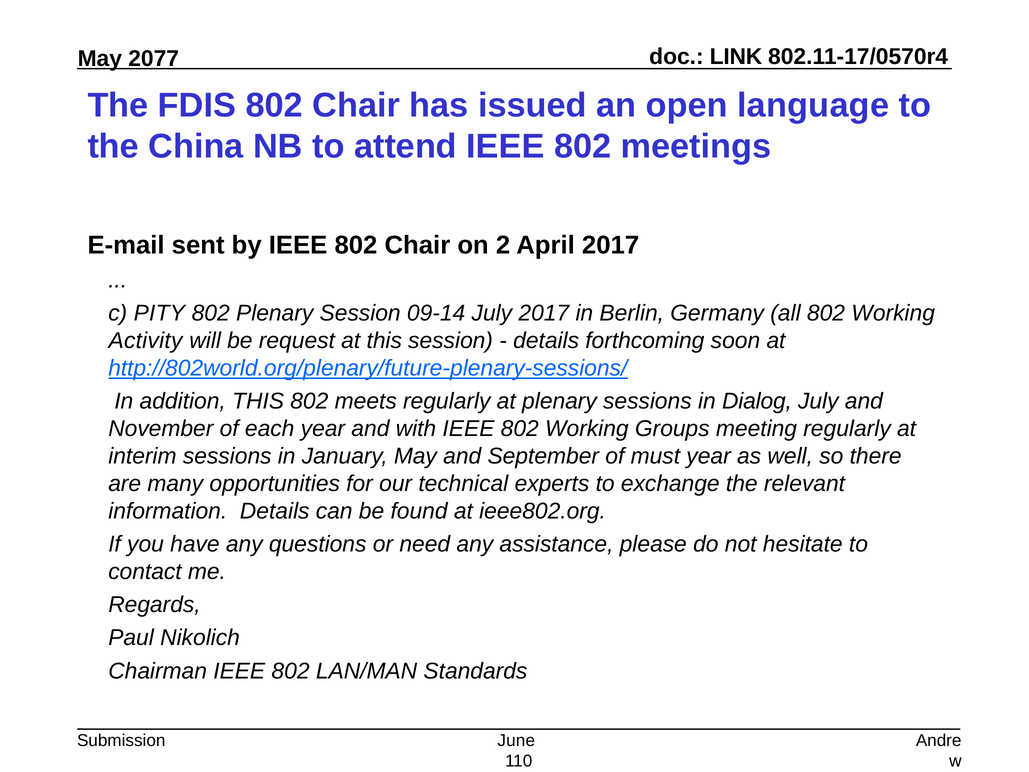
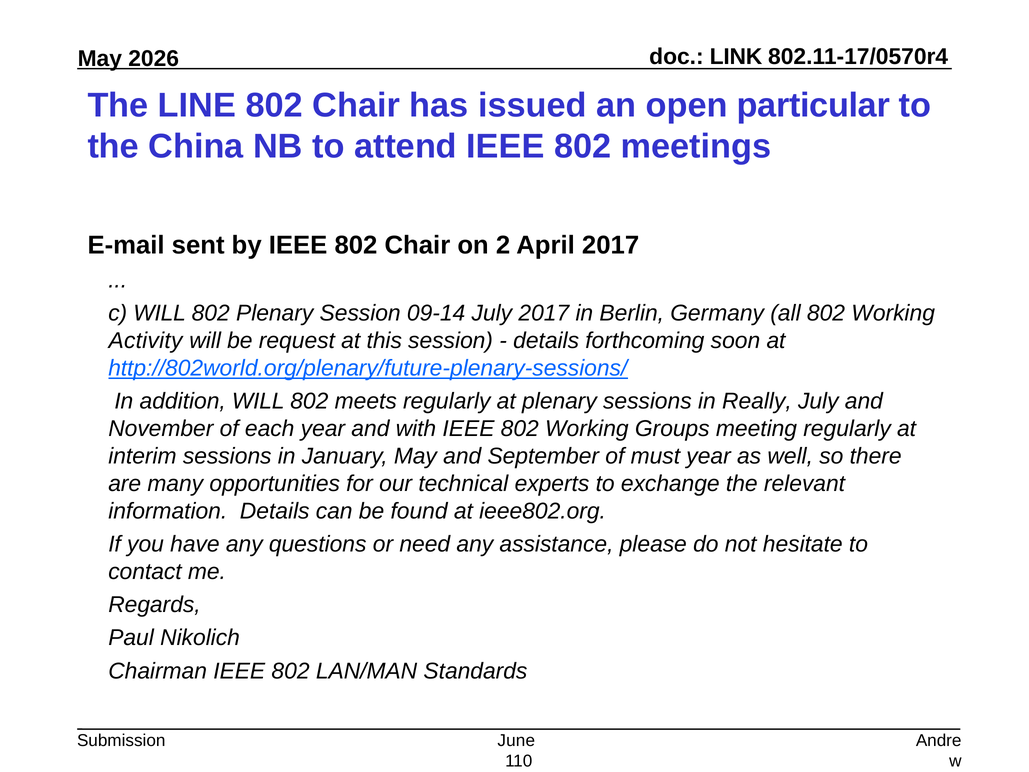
2077: 2077 -> 2026
FDIS: FDIS -> LINE
language: language -> particular
c PITY: PITY -> WILL
addition THIS: THIS -> WILL
Dialog: Dialog -> Really
